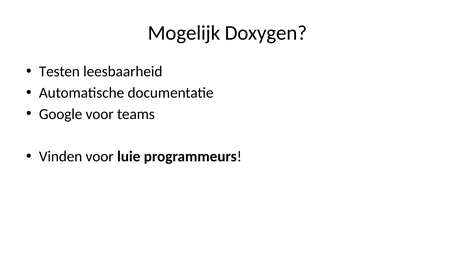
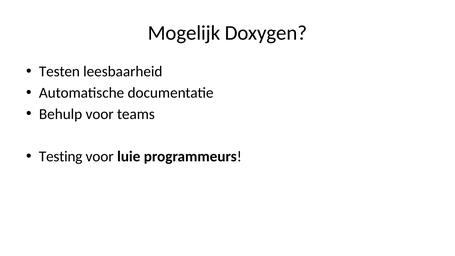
Google: Google -> Behulp
Vinden: Vinden -> Testing
